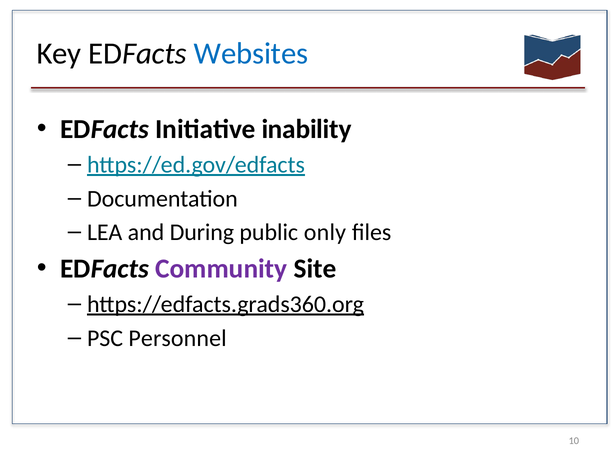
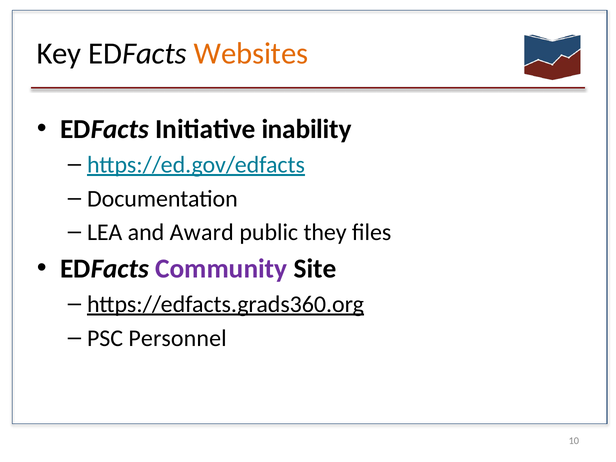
Websites colour: blue -> orange
During: During -> Award
only: only -> they
